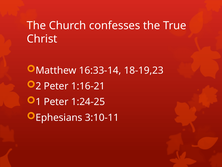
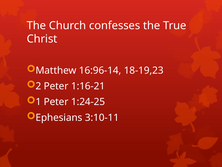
16:33-14: 16:33-14 -> 16:96-14
